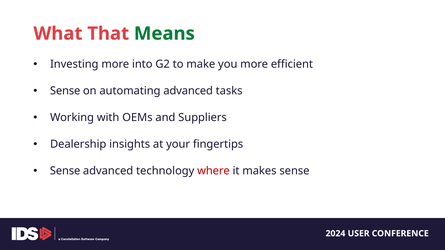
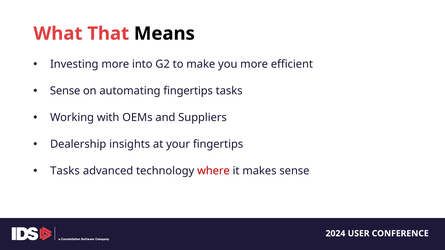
Means colour: green -> black
automating advanced: advanced -> fingertips
Sense at (65, 171): Sense -> Tasks
